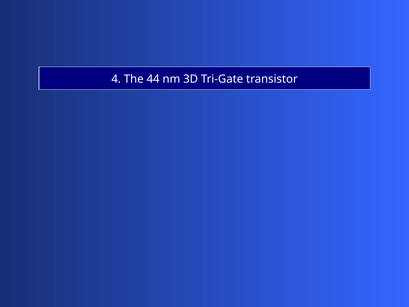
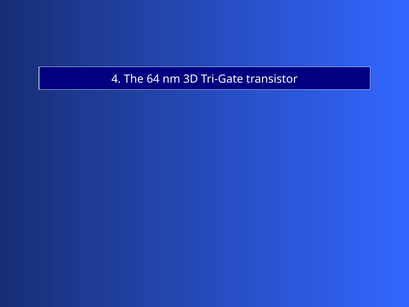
44: 44 -> 64
